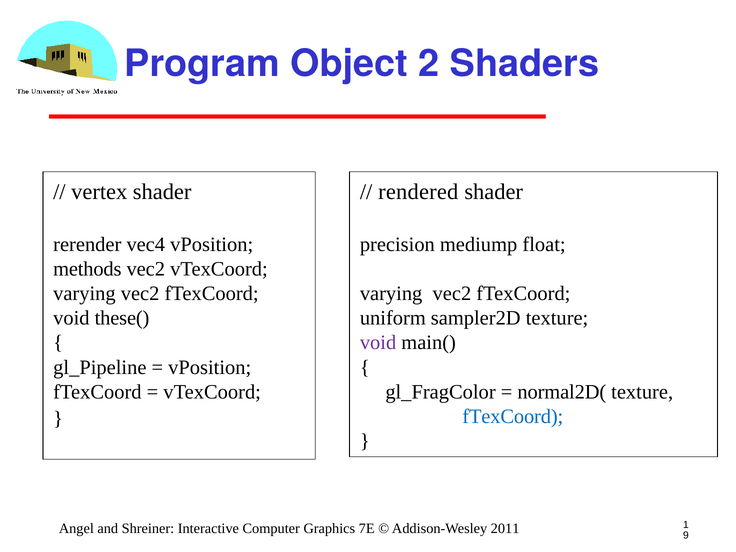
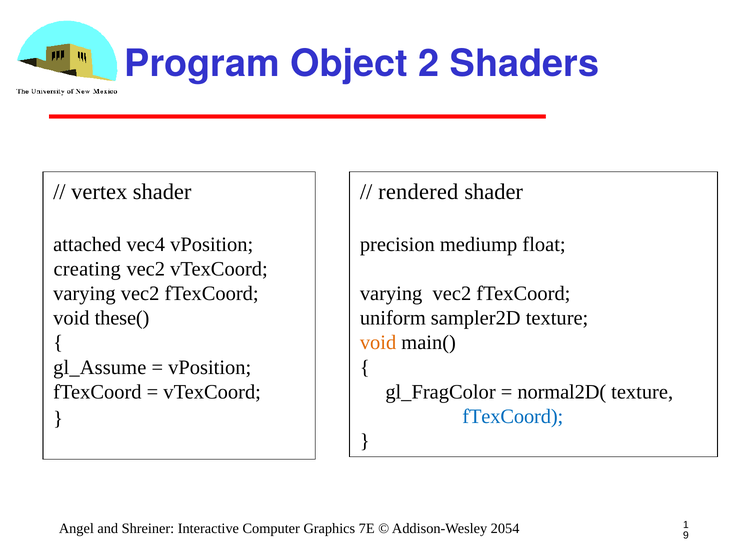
rerender: rerender -> attached
methods: methods -> creating
void at (378, 343) colour: purple -> orange
gl_Pipeline: gl_Pipeline -> gl_Assume
2011: 2011 -> 2054
